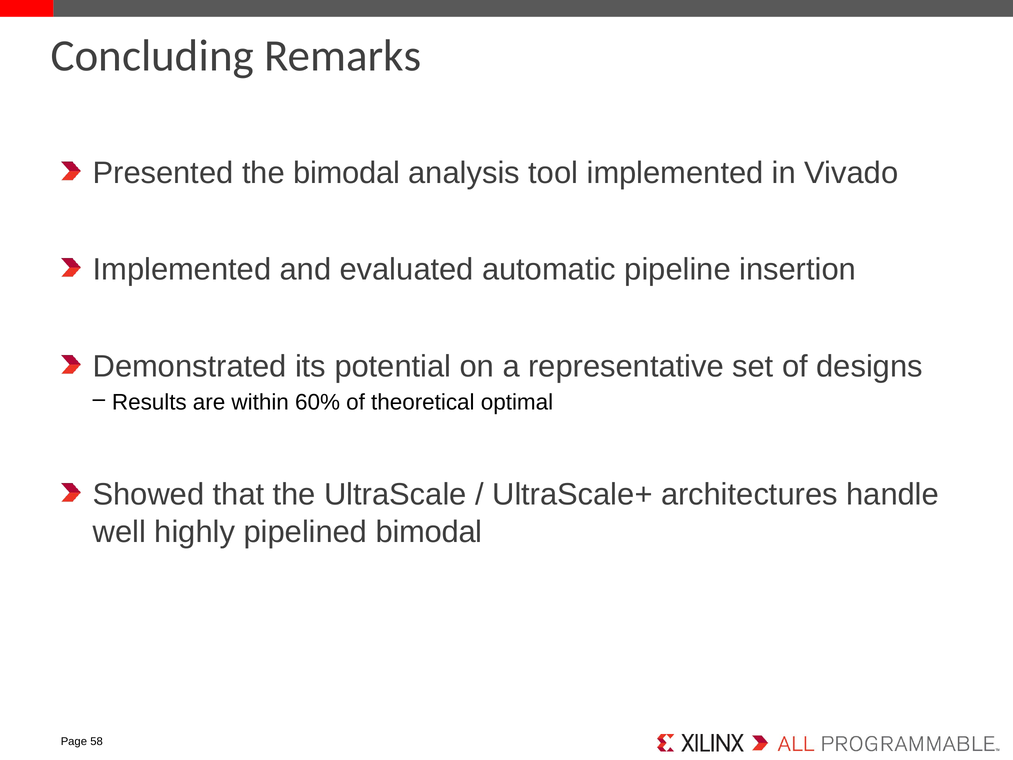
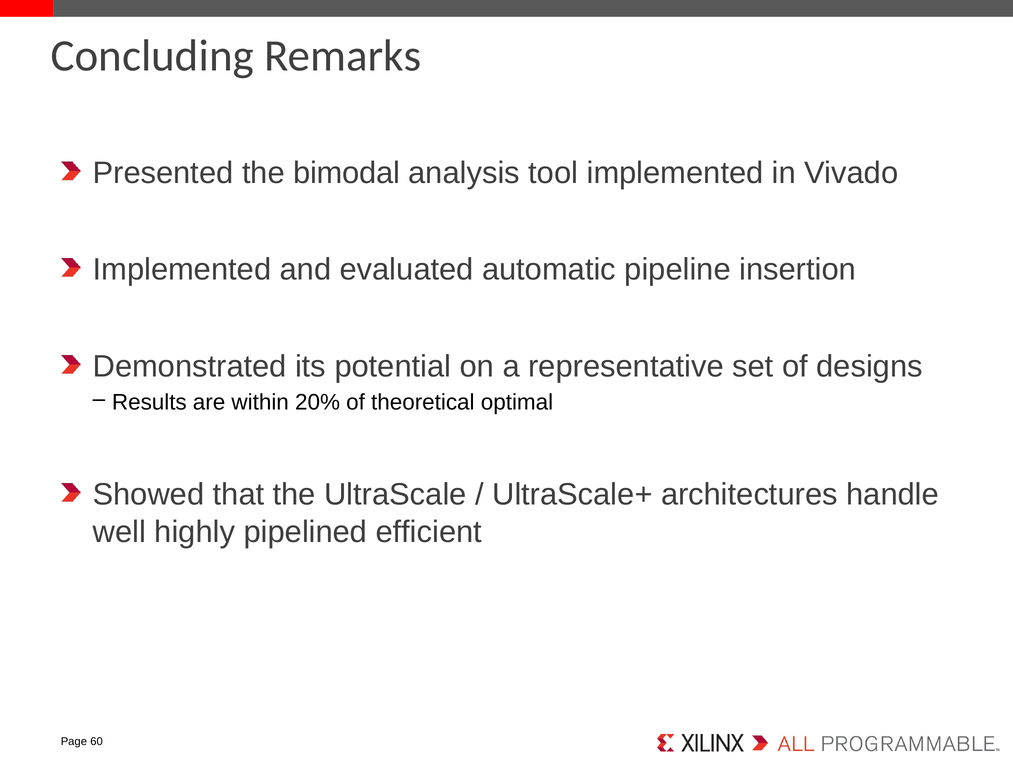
60%: 60% -> 20%
pipelined bimodal: bimodal -> efficient
58: 58 -> 60
